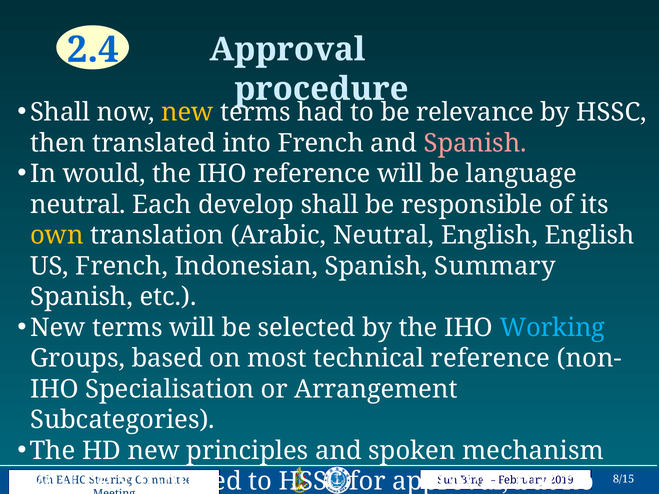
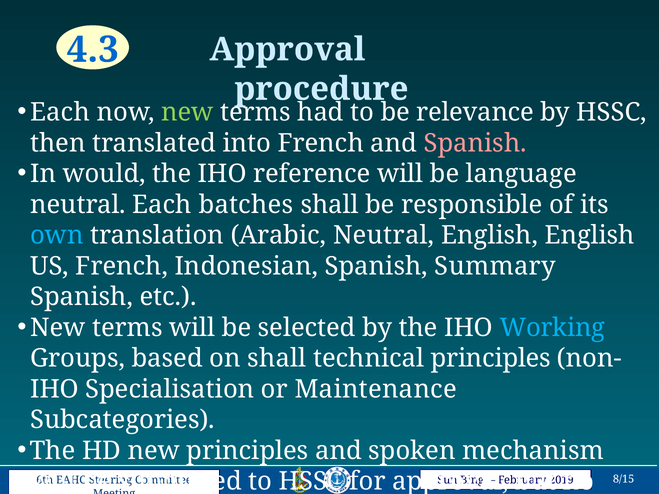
2.4: 2.4 -> 4.3
Shall at (60, 112): Shall -> Each
new at (187, 112) colour: yellow -> light green
develop: develop -> batches
own colour: yellow -> light blue
on most: most -> shall
technical reference: reference -> principles
Arrangement: Arrangement -> Maintenance
